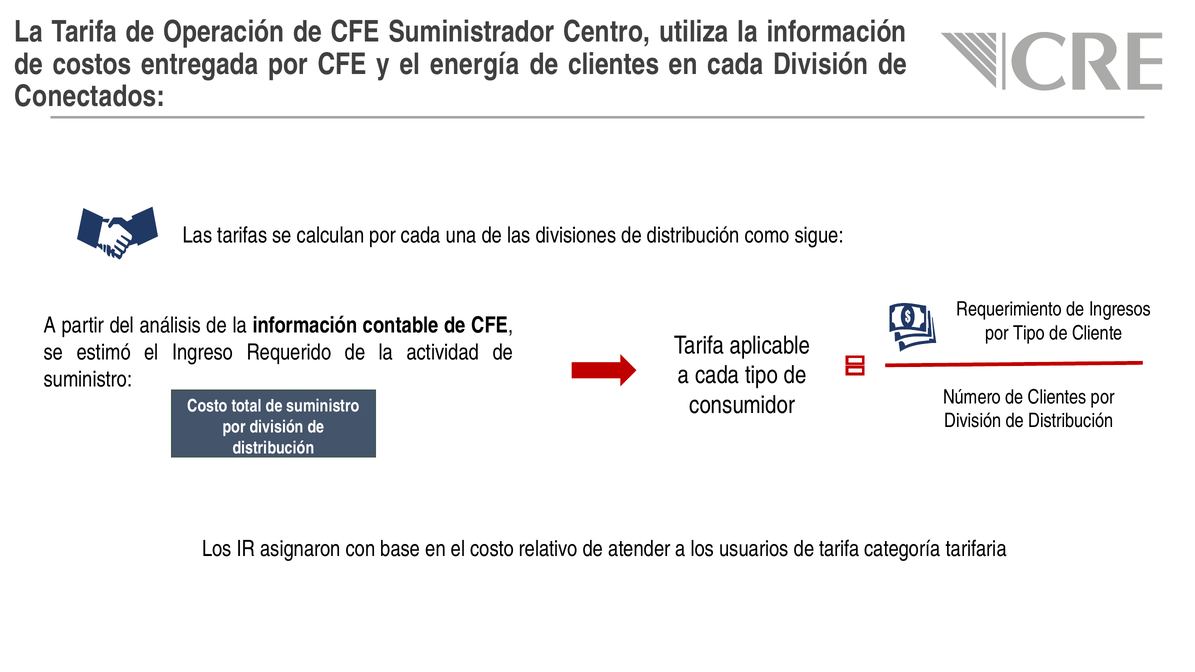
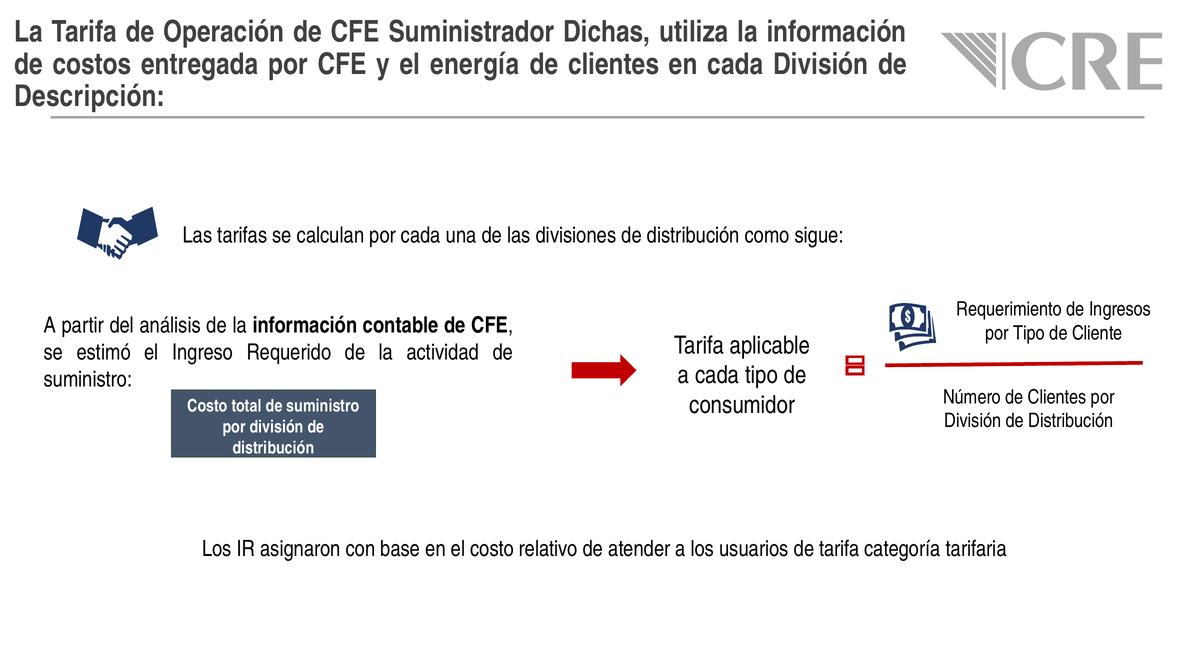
Centro: Centro -> Dichas
Conectados: Conectados -> Descripción
